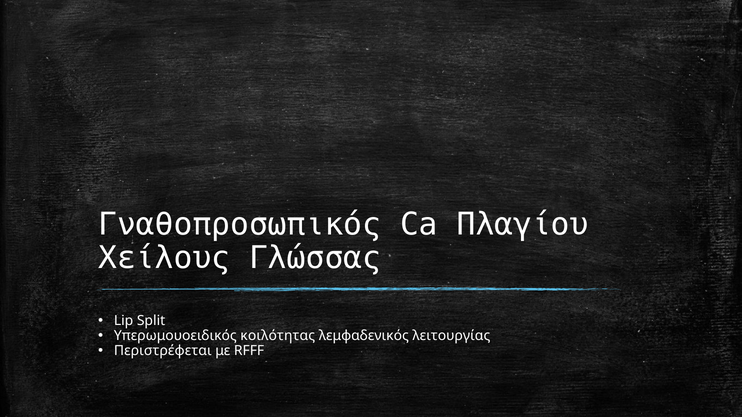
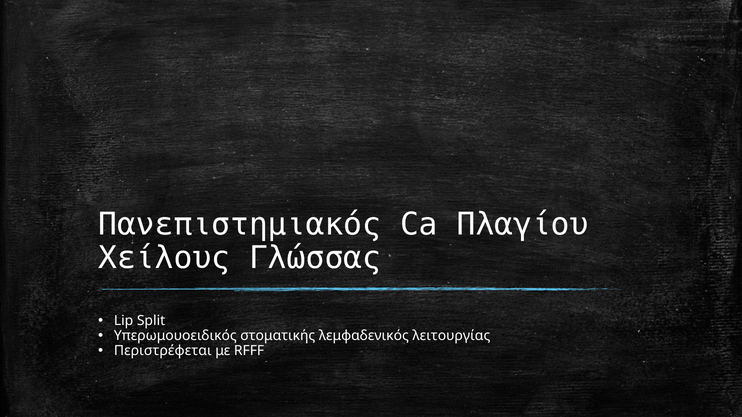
Γναθοπροσωπικός: Γναθοπροσωπικός -> Πανεπιστημιακός
κοιλότητας: κοιλότητας -> στοματικής
